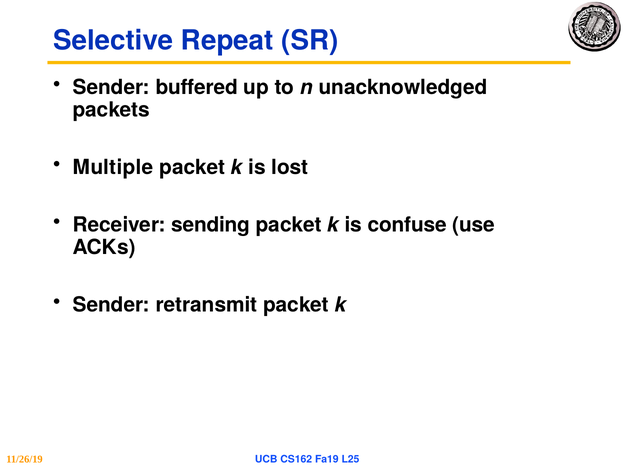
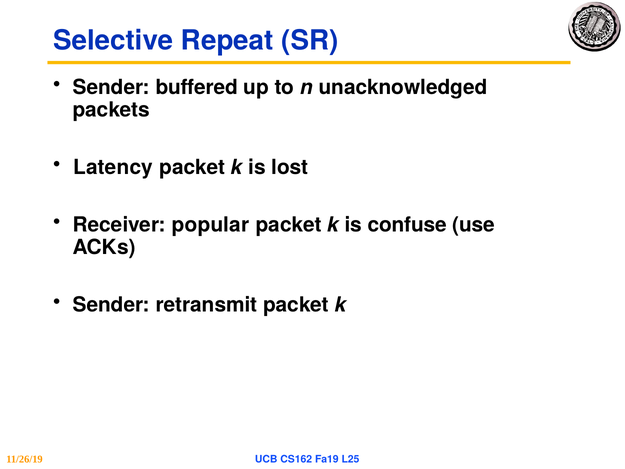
Multiple: Multiple -> Latency
sending: sending -> popular
